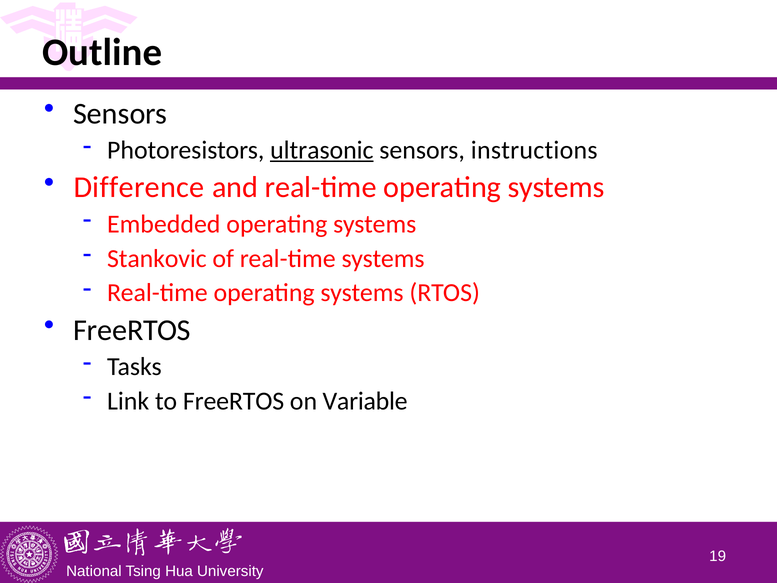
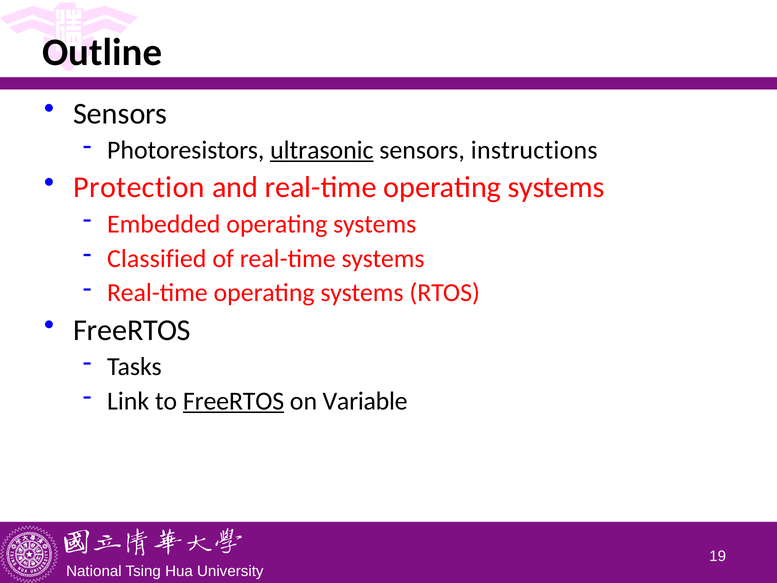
Difference: Difference -> Protection
Stankovic: Stankovic -> Classified
FreeRTOS at (234, 401) underline: none -> present
